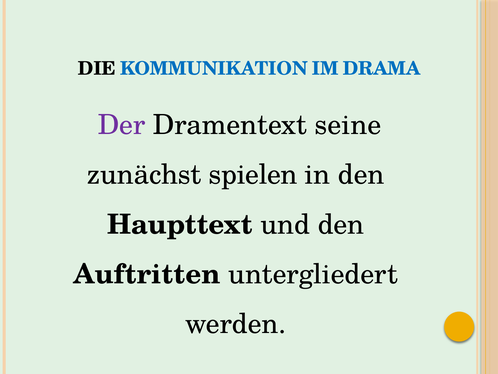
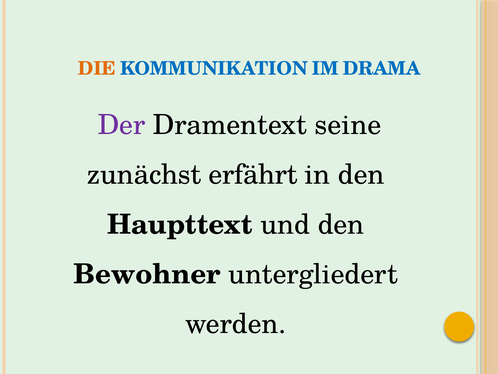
DIE colour: black -> orange
spielen: spielen -> erfährt
Auftritten: Auftritten -> Bewohner
